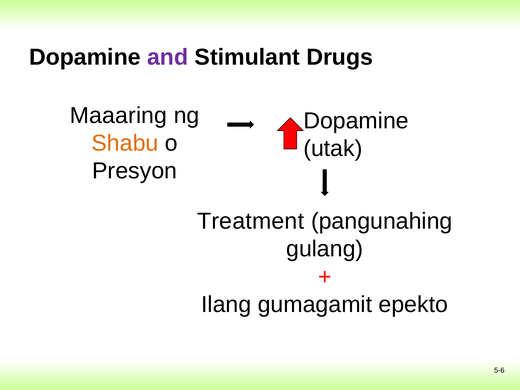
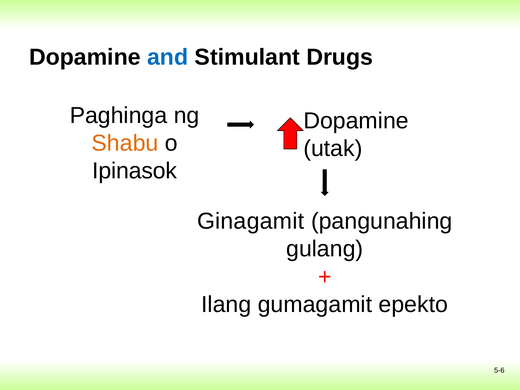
and colour: purple -> blue
Maaaring: Maaaring -> Paghinga
Presyon: Presyon -> Ipinasok
Treatment: Treatment -> Ginagamit
